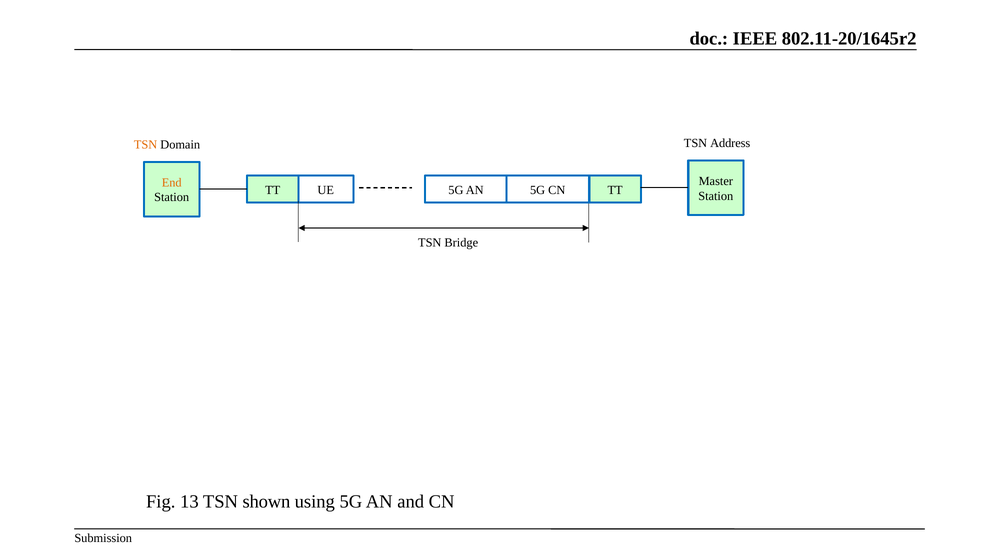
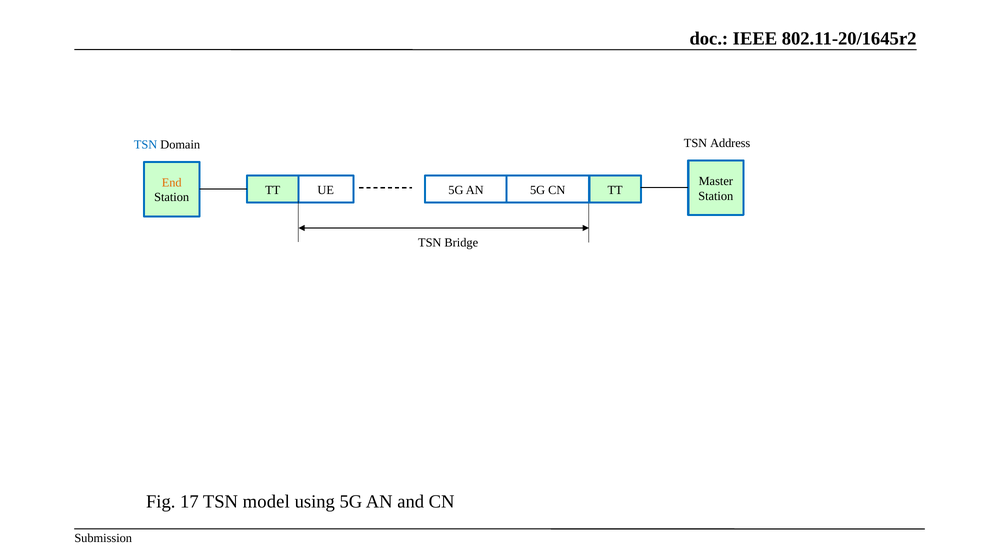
TSN at (146, 144) colour: orange -> blue
13: 13 -> 17
shown: shown -> model
